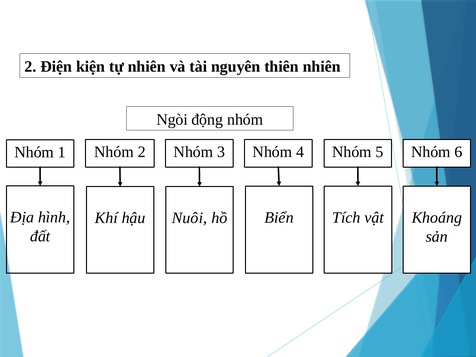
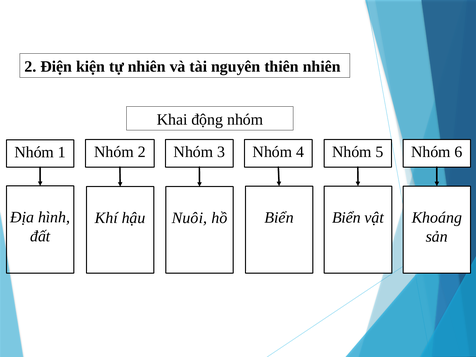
Ngòi: Ngòi -> Khai
Biển Tích: Tích -> Biển
